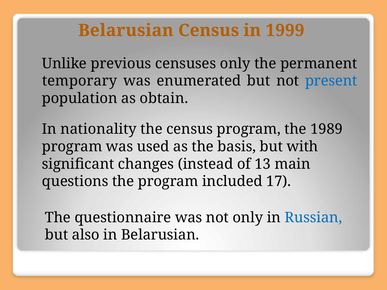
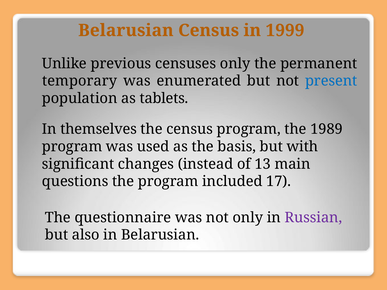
obtain: obtain -> tablets
nationality: nationality -> themselves
Russian colour: blue -> purple
